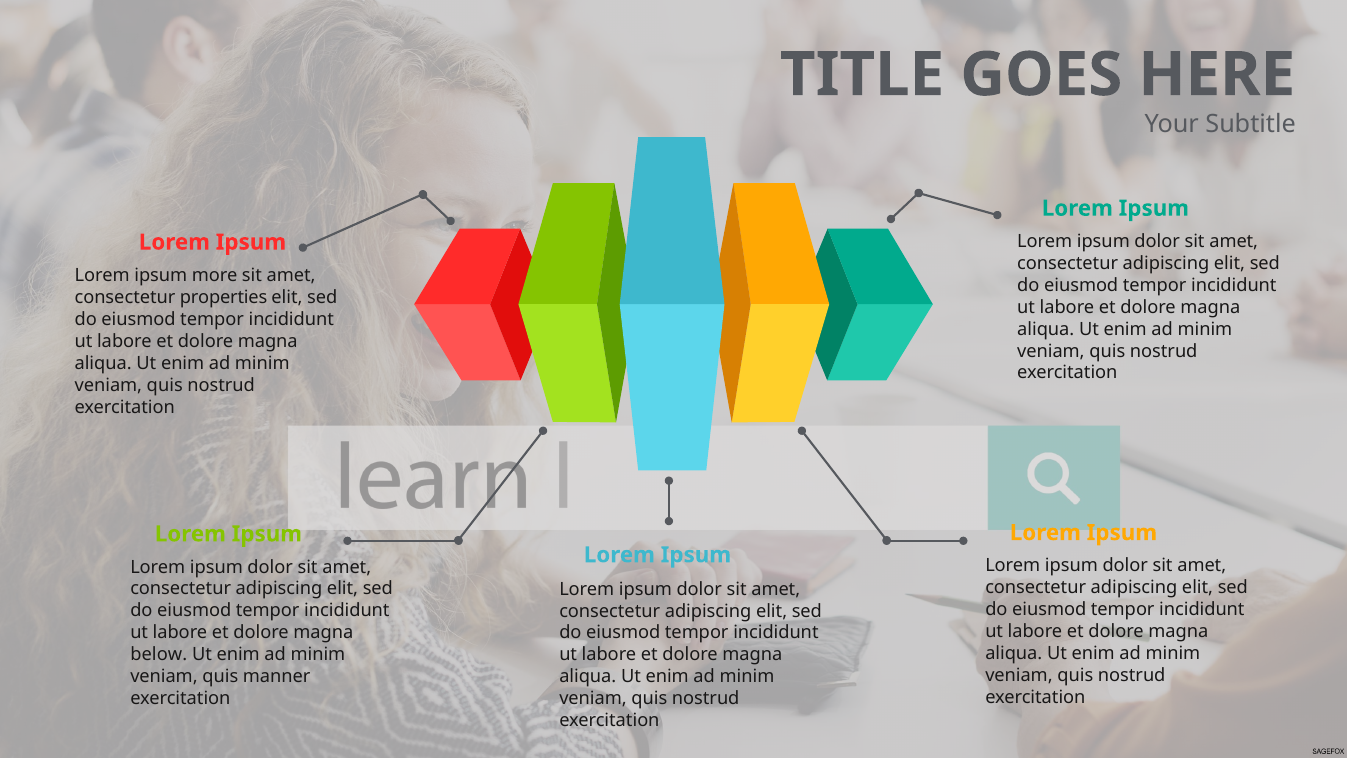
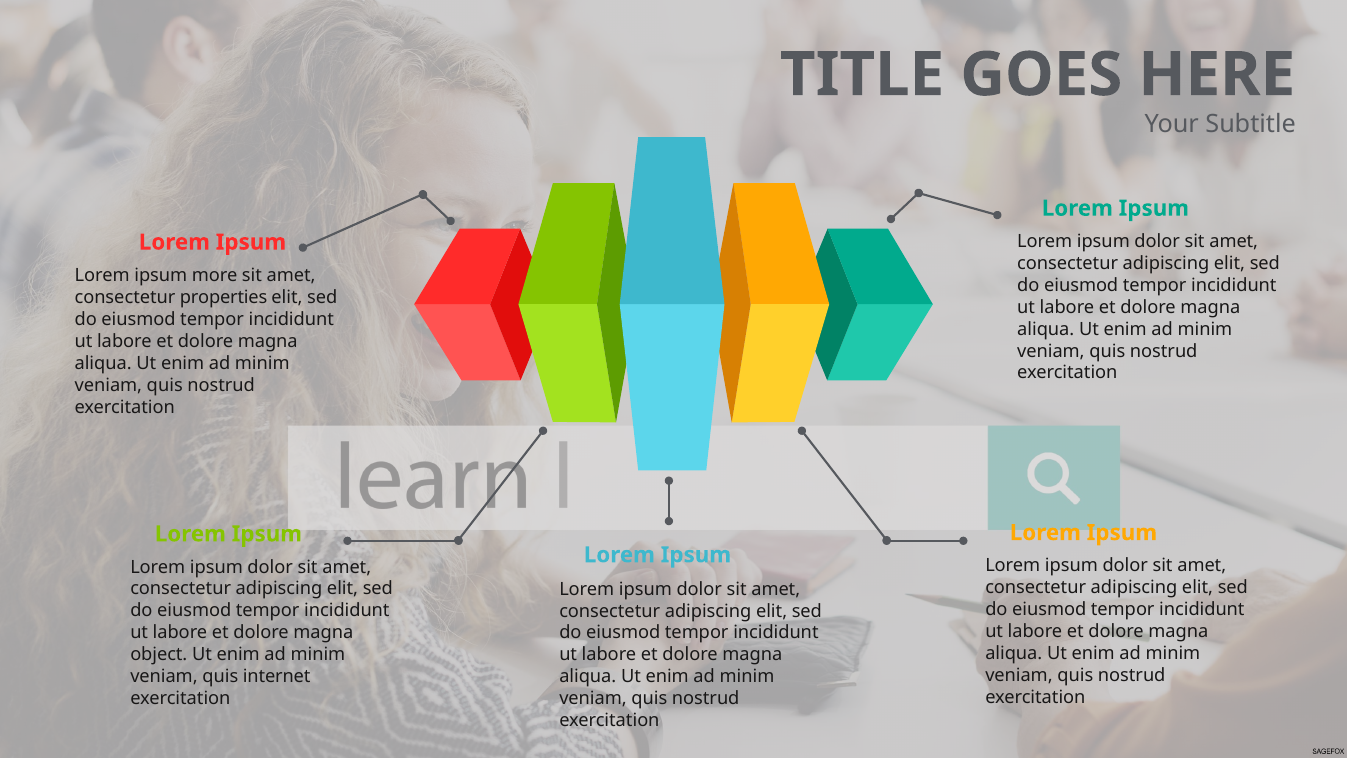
below: below -> object
manner: manner -> internet
